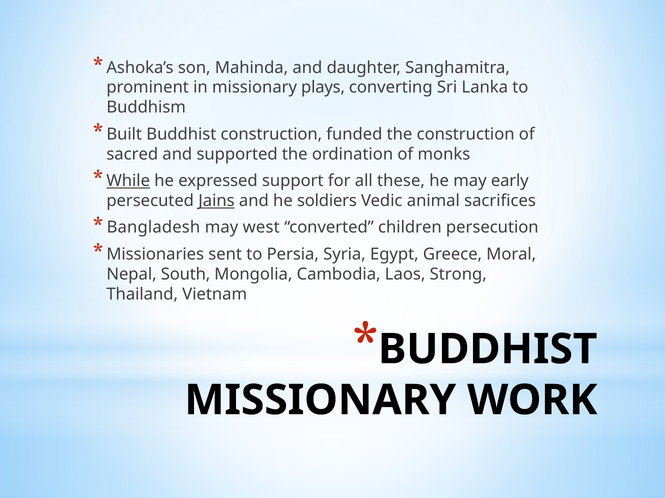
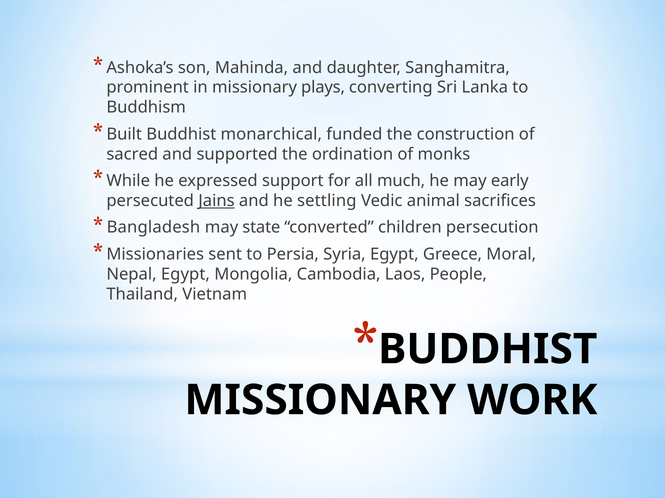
Buddhist construction: construction -> monarchical
While underline: present -> none
these: these -> much
soldiers: soldiers -> settling
west: west -> state
Nepal South: South -> Egypt
Strong: Strong -> People
